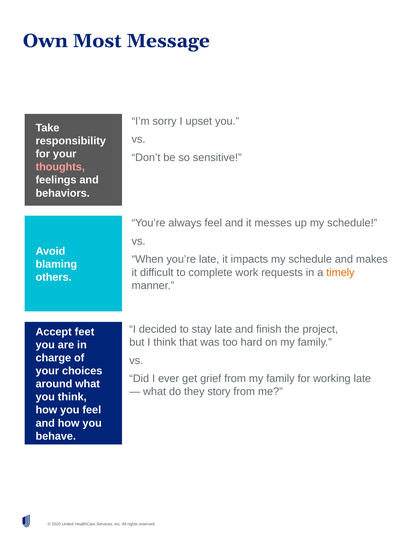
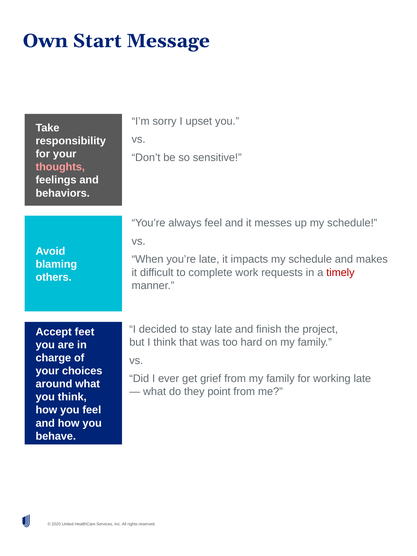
Most: Most -> Start
timely colour: orange -> red
story: story -> point
